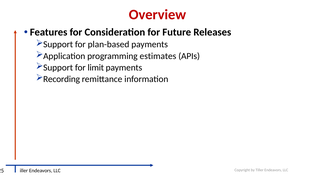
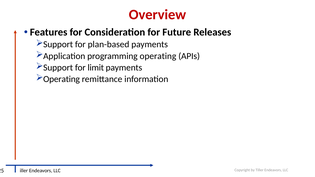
programming estimates: estimates -> operating
Recording at (62, 79): Recording -> Operating
